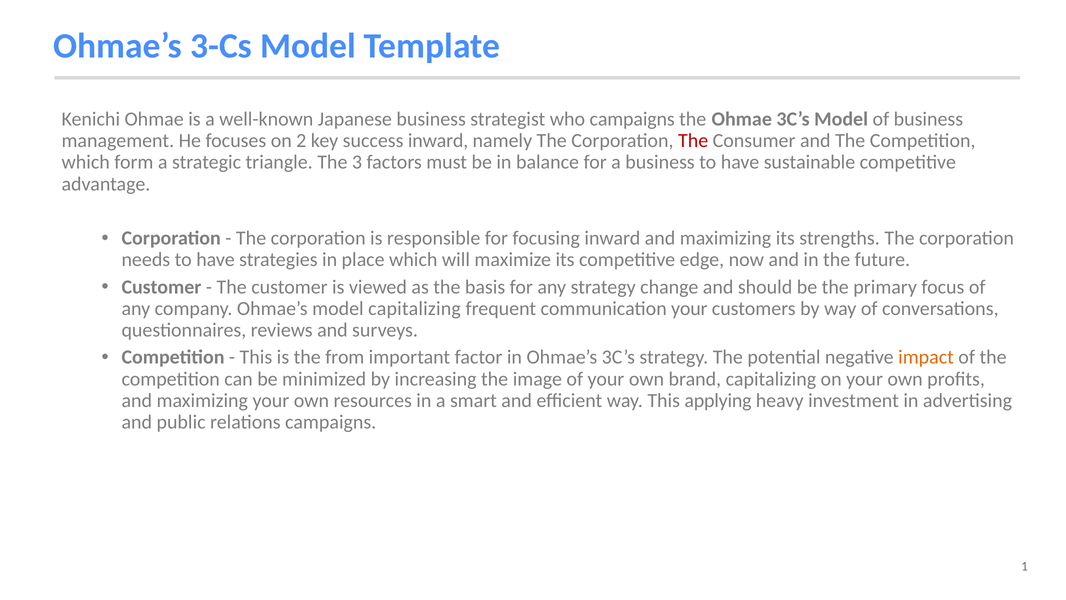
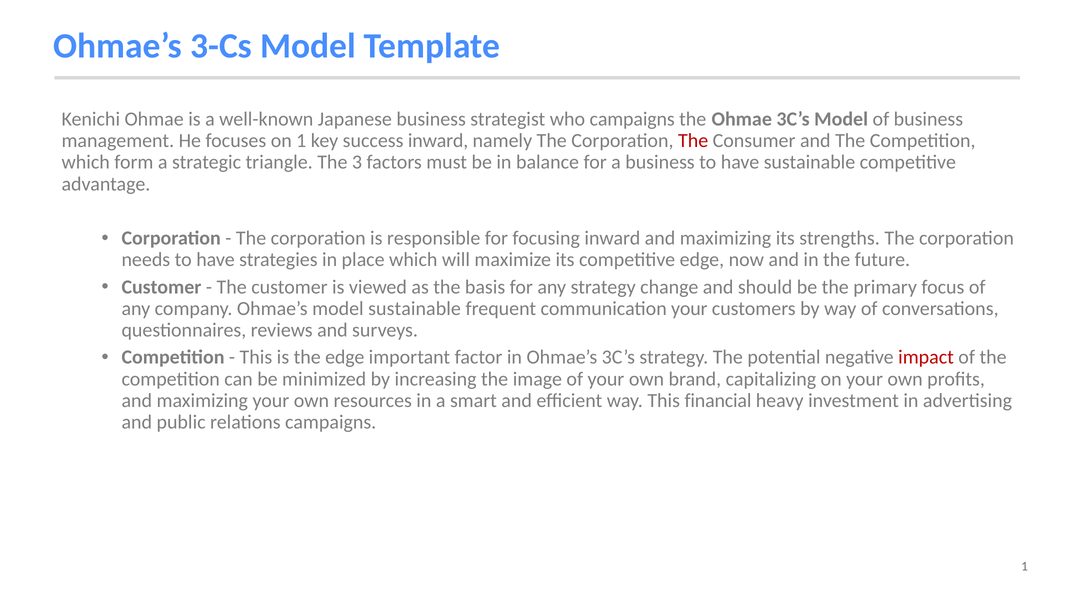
on 2: 2 -> 1
model capitalizing: capitalizing -> sustainable
the from: from -> edge
impact colour: orange -> red
applying: applying -> financial
